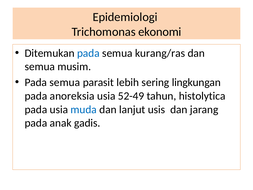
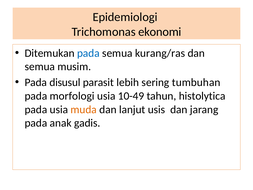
semua at (65, 82): semua -> disusul
lingkungan: lingkungan -> tumbuhan
anoreksia: anoreksia -> morfologi
52-49: 52-49 -> 10-49
muda colour: blue -> orange
